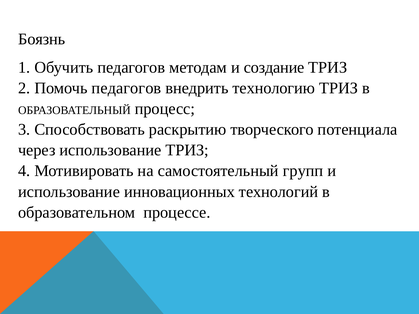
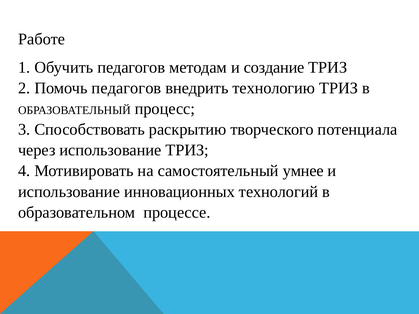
Боязнь: Боязнь -> Работе
групп: групп -> умнее
